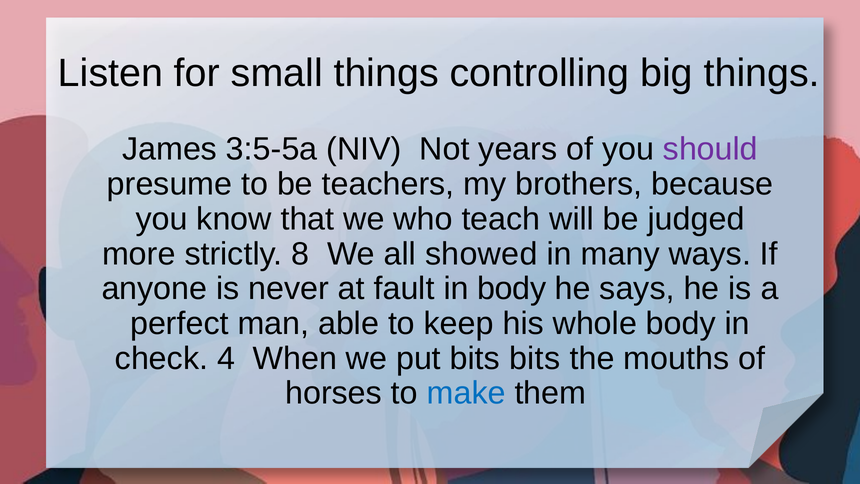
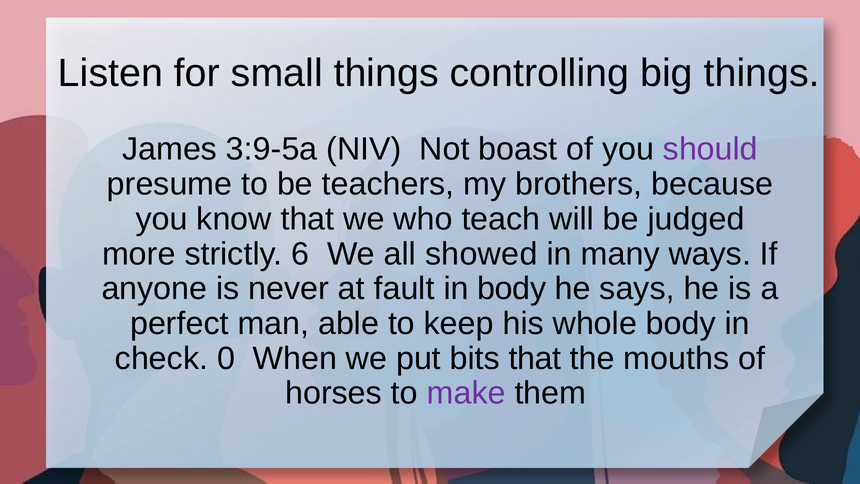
3:5-5a: 3:5-5a -> 3:9-5a
years: years -> boast
8: 8 -> 6
4: 4 -> 0
bits bits: bits -> that
make colour: blue -> purple
